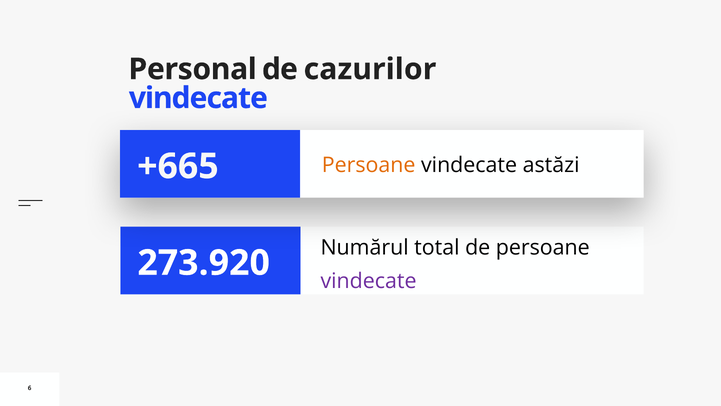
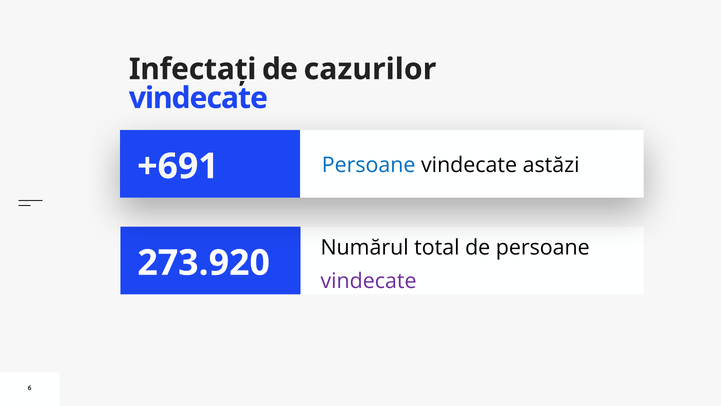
Personal: Personal -> Infectați
+665: +665 -> +691
Persoane at (369, 165) colour: orange -> blue
